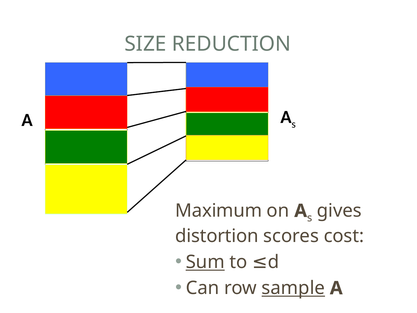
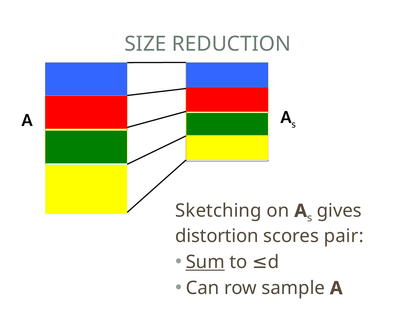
Maximum: Maximum -> Sketching
cost: cost -> pair
sample underline: present -> none
